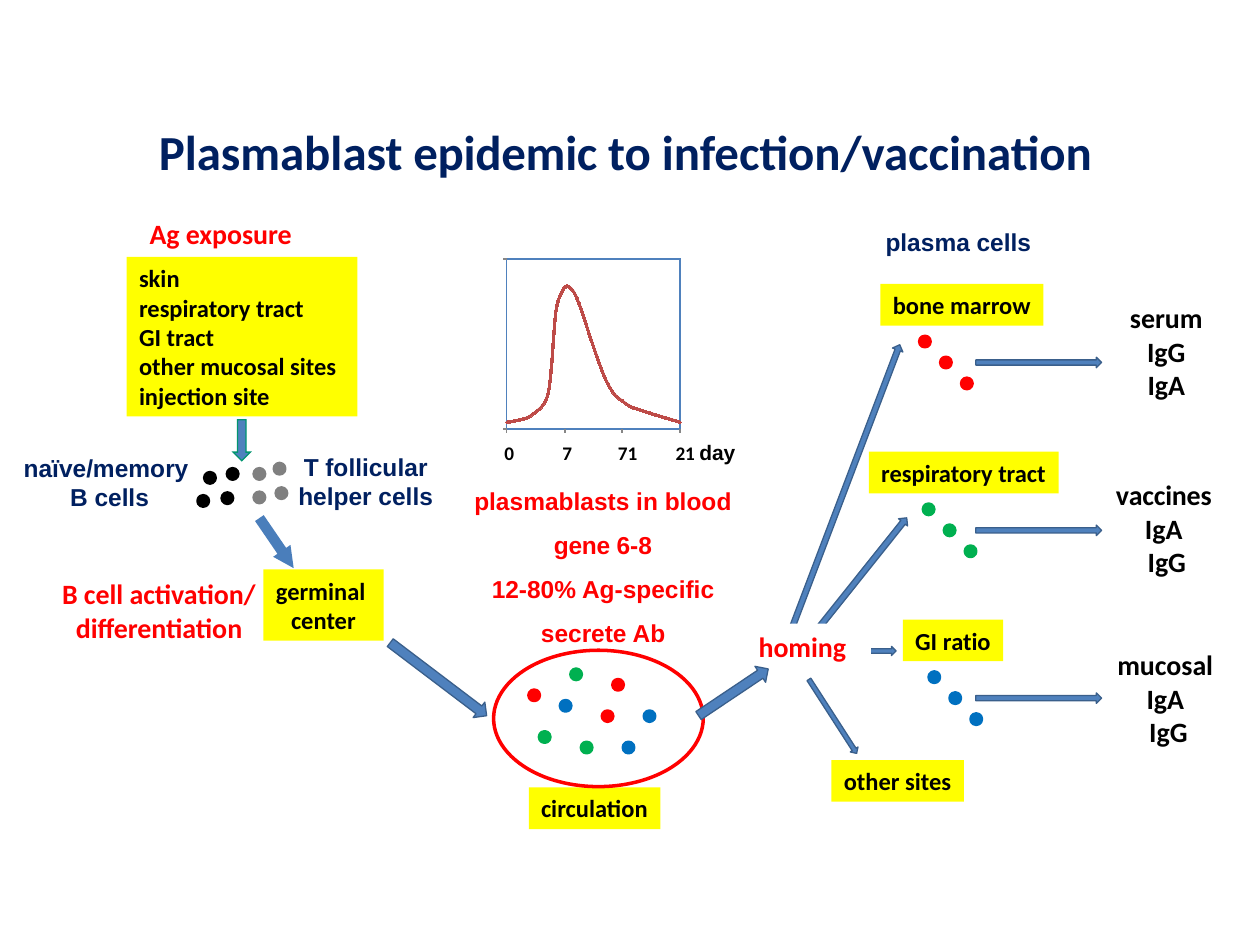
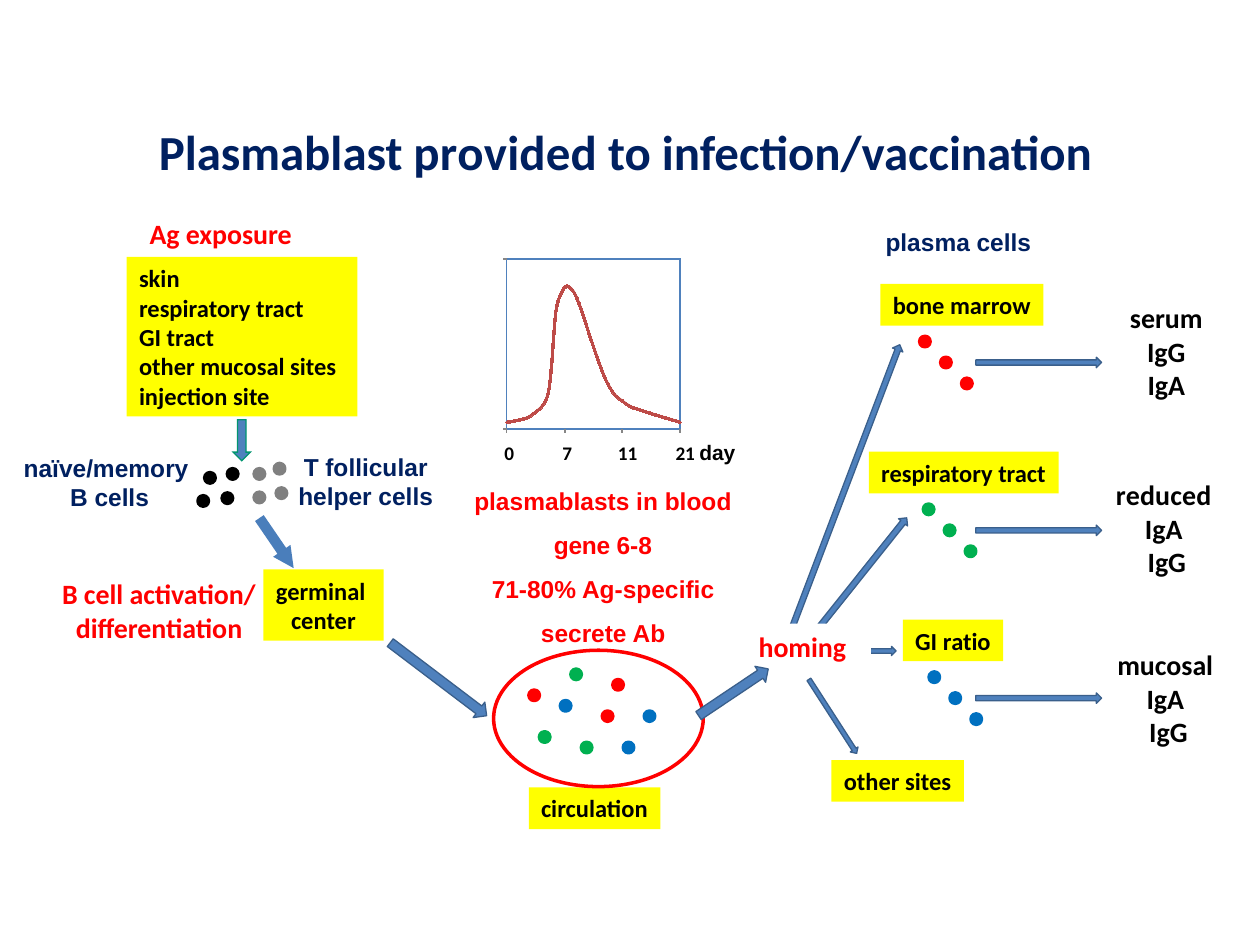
epidemic: epidemic -> provided
71: 71 -> 11
vaccines: vaccines -> reduced
12-80%: 12-80% -> 71-80%
